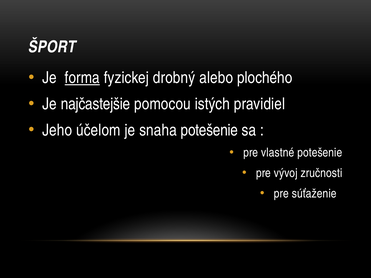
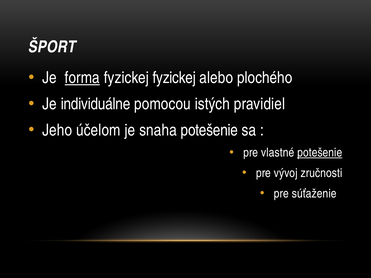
fyzickej drobný: drobný -> fyzickej
najčastejšie: najčastejšie -> individuálne
potešenie at (320, 153) underline: none -> present
